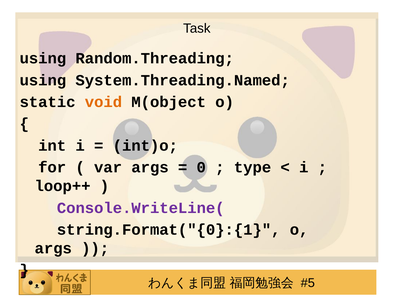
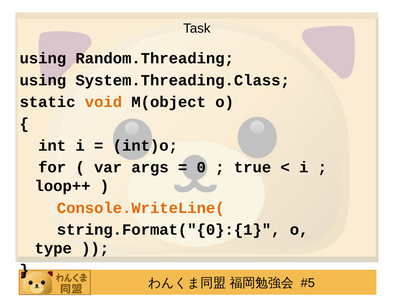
System.Threading.Named: System.Threading.Named -> System.Threading.Class
type: type -> true
Console.WriteLine( colour: purple -> orange
args at (53, 248): args -> type
